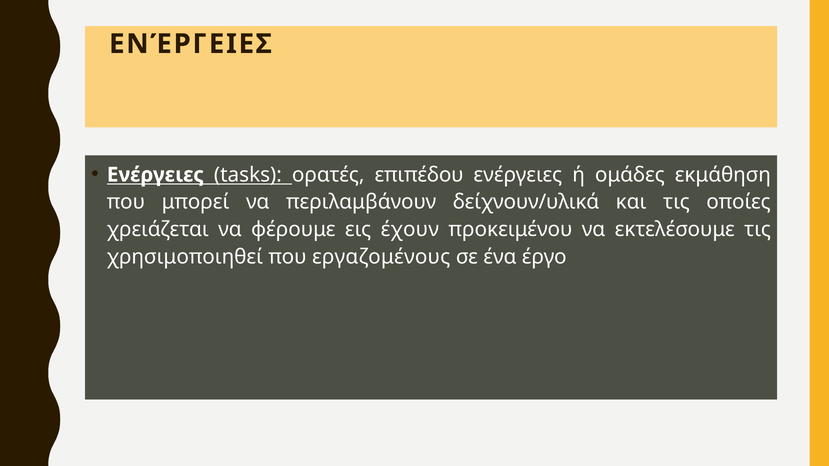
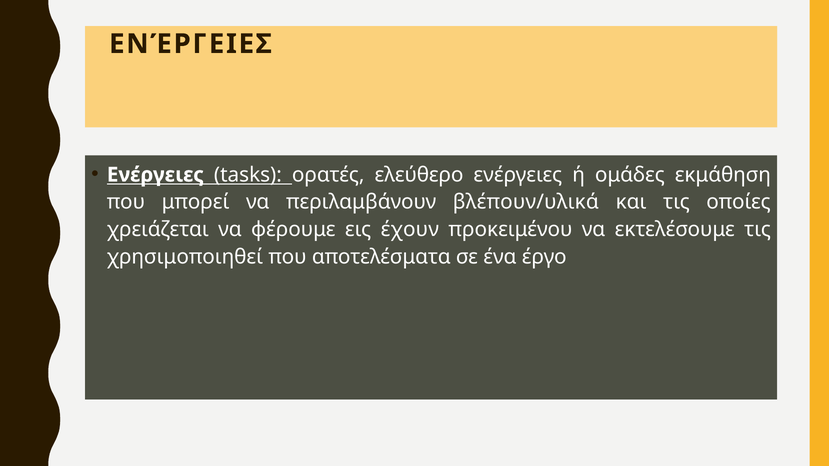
επιπέδου: επιπέδου -> ελεύθερο
δείχνουν/υλικά: δείχνουν/υλικά -> βλέπουν/υλικά
εργαζομένους: εργαζομένους -> αποτελέσματα
